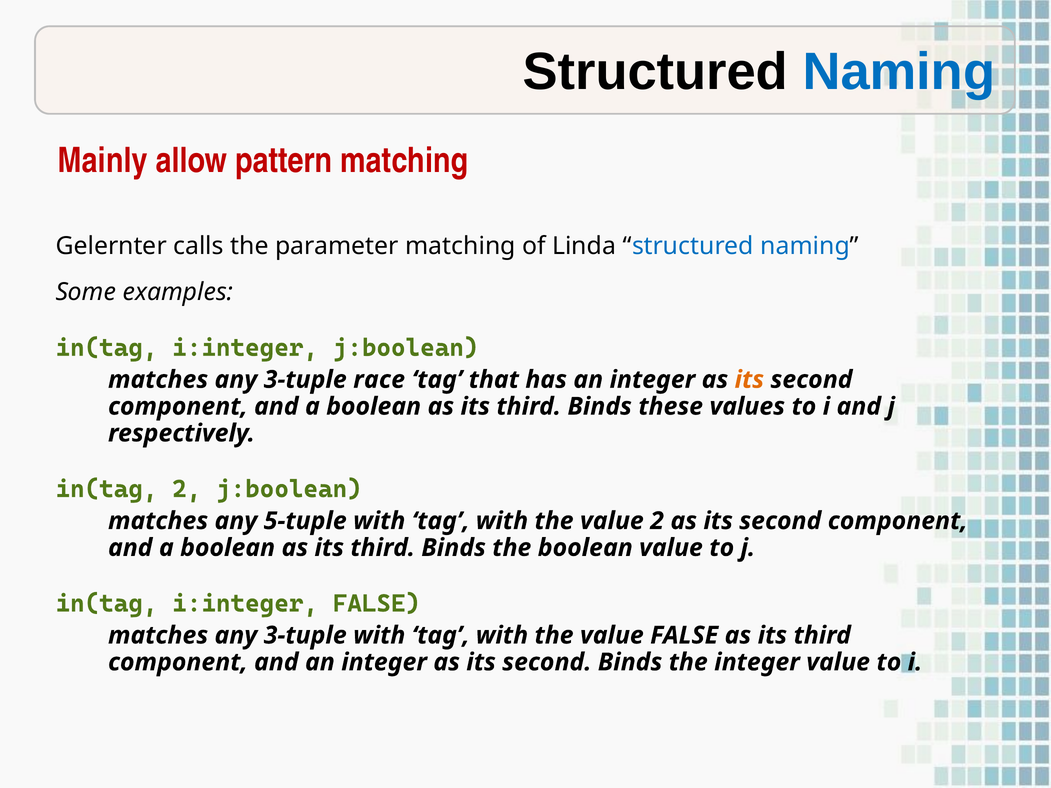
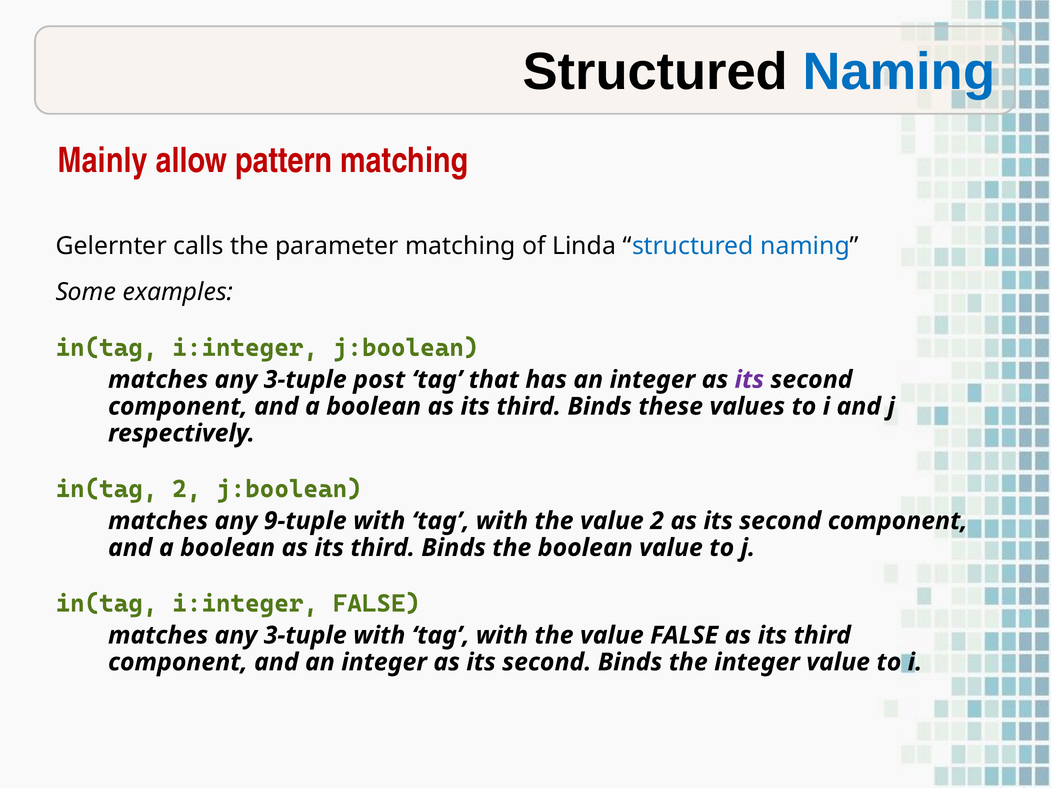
race: race -> post
its at (749, 380) colour: orange -> purple
5-tuple: 5-tuple -> 9-tuple
